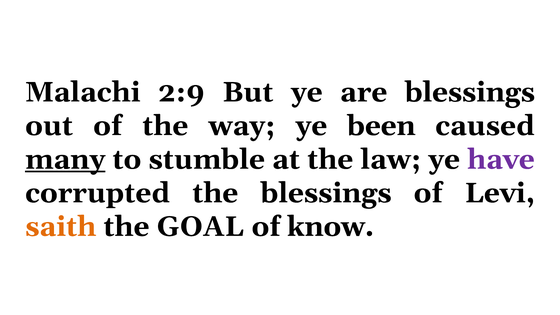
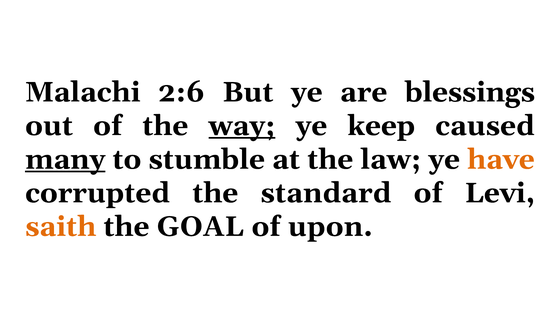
2:9: 2:9 -> 2:6
way underline: none -> present
been: been -> keep
have colour: purple -> orange
the blessings: blessings -> standard
know: know -> upon
